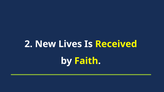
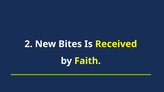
Lives: Lives -> Bites
